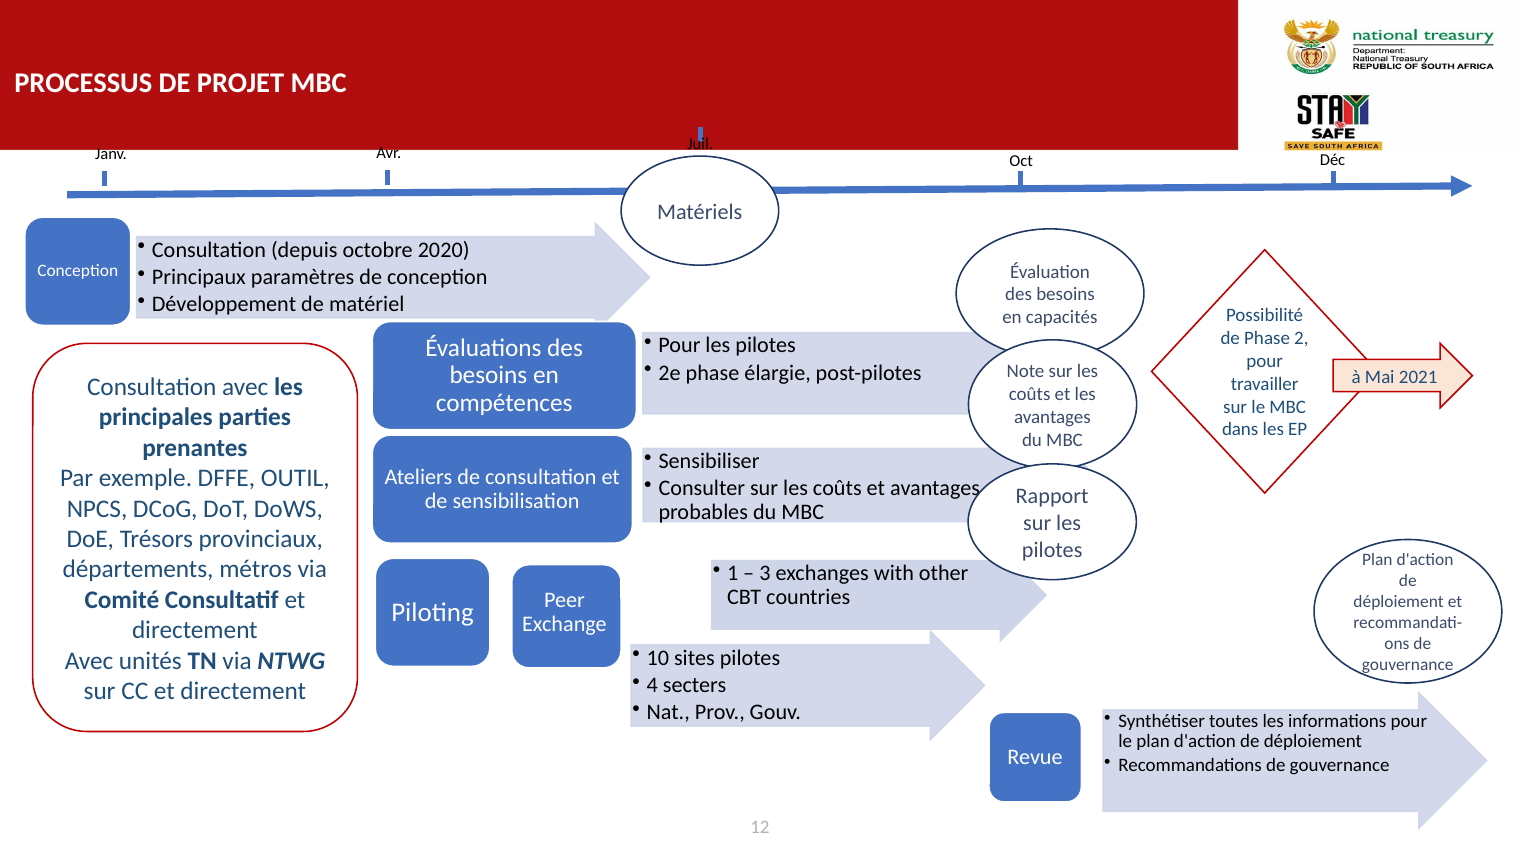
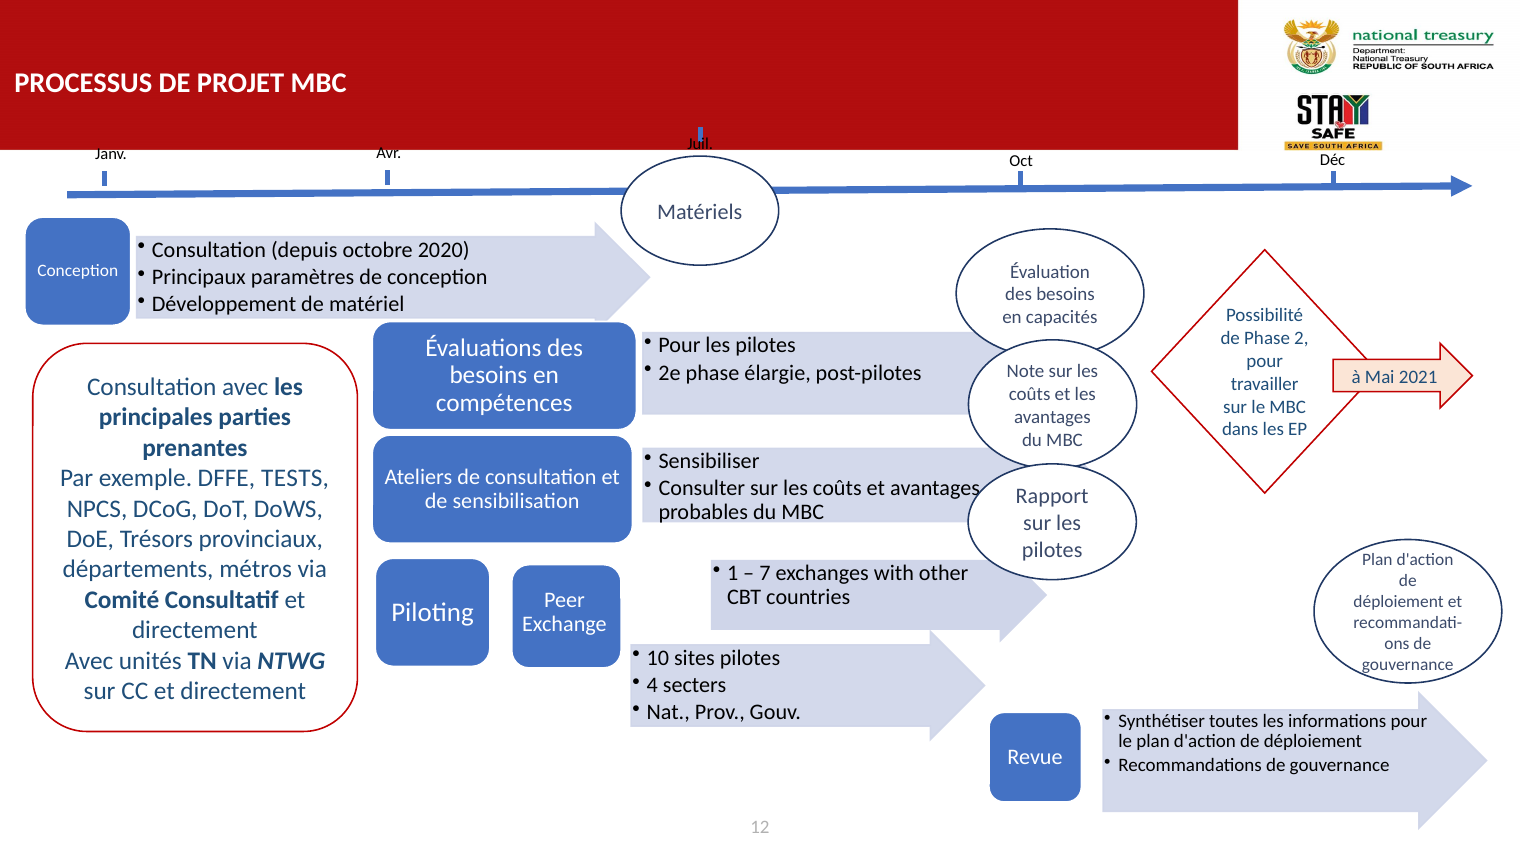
OUTIL: OUTIL -> TESTS
3: 3 -> 7
